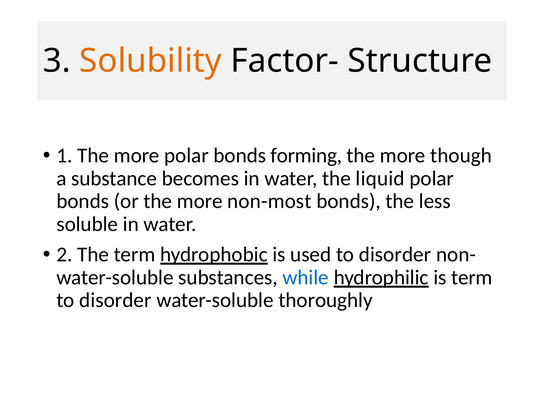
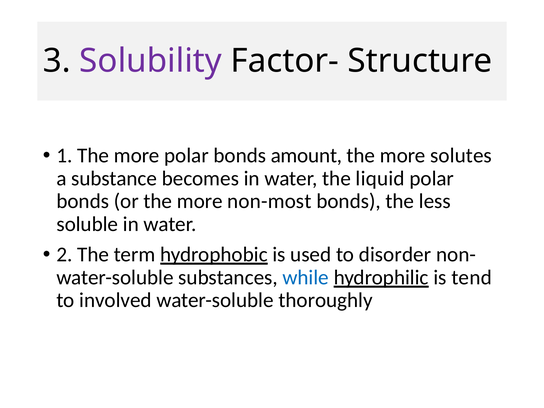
Solubility colour: orange -> purple
forming: forming -> amount
though: though -> solutes
is term: term -> tend
disorder at (115, 300): disorder -> involved
